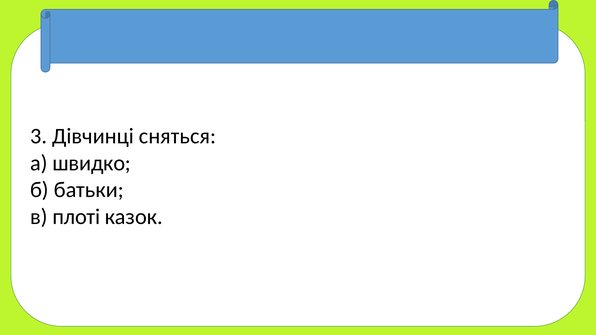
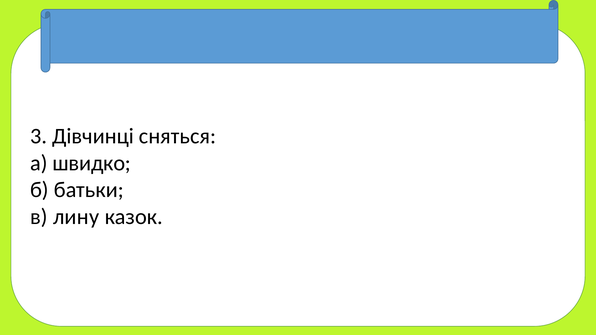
плоті: плоті -> лину
